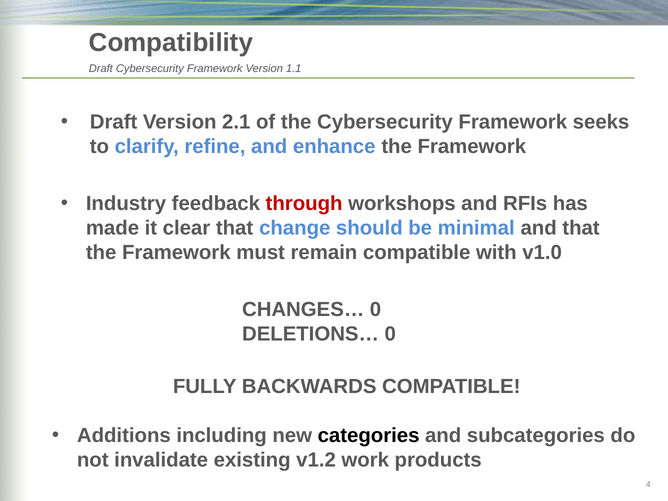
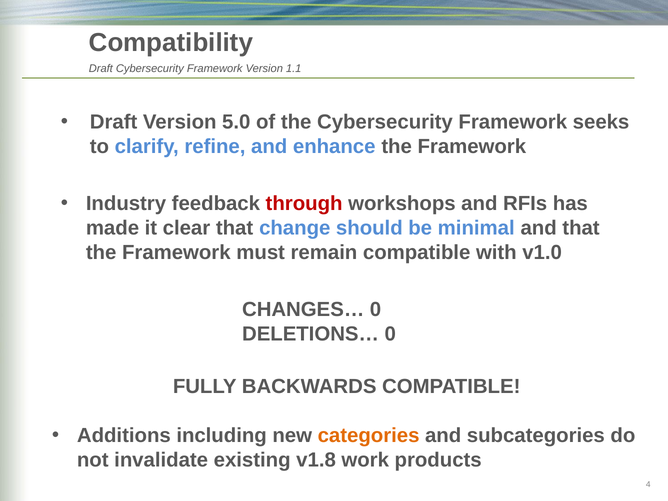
2.1: 2.1 -> 5.0
categories colour: black -> orange
v1.2: v1.2 -> v1.8
